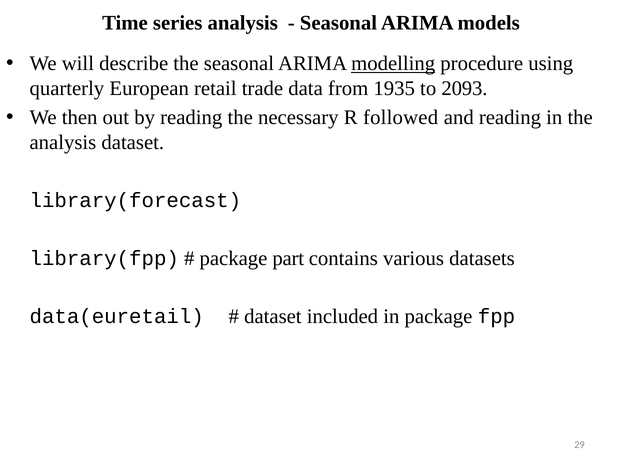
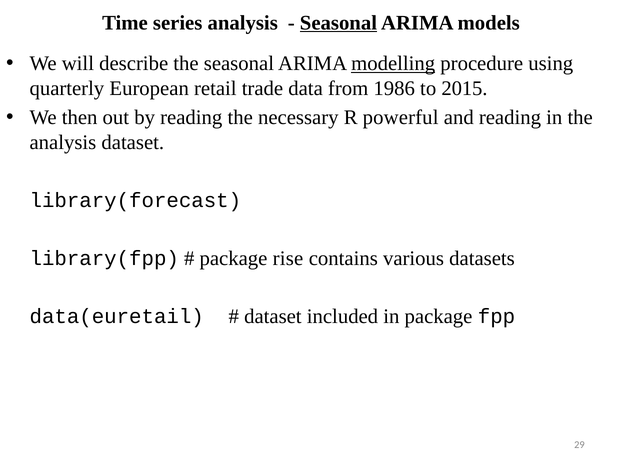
Seasonal at (338, 23) underline: none -> present
1935: 1935 -> 1986
2093: 2093 -> 2015
followed: followed -> powerful
part: part -> rise
